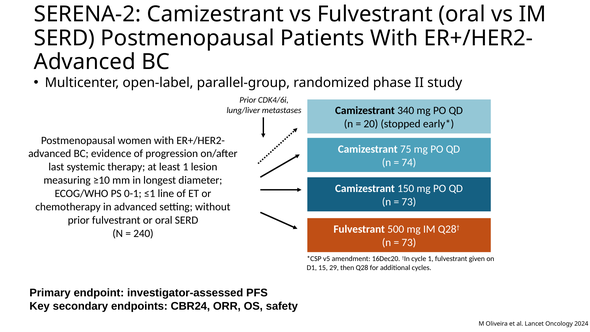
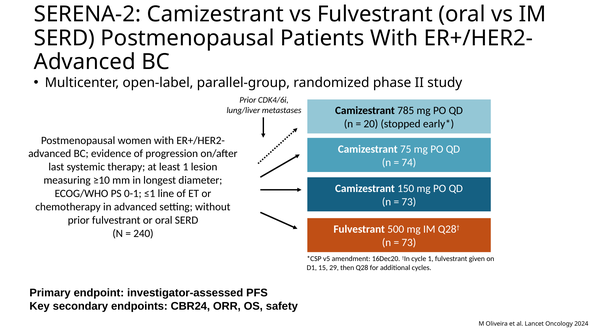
340: 340 -> 785
